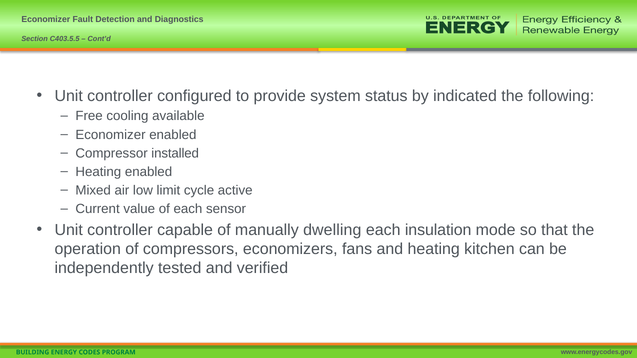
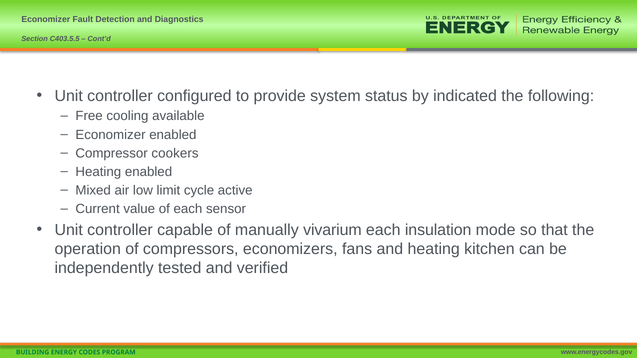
installed: installed -> cookers
dwelling: dwelling -> vivarium
